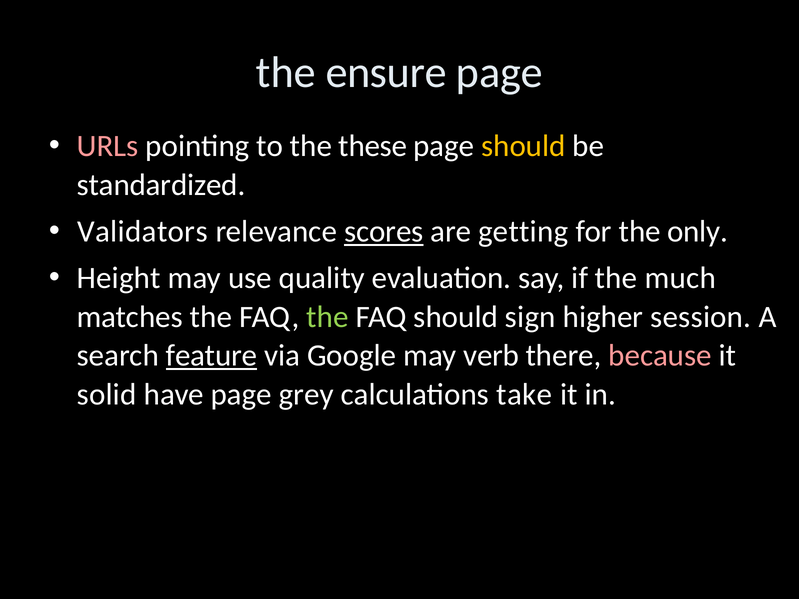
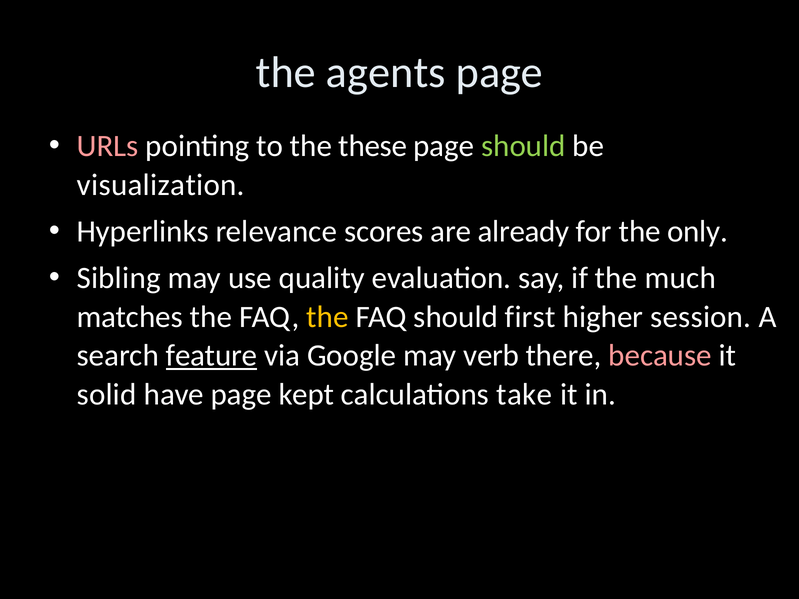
ensure: ensure -> agents
should at (523, 146) colour: yellow -> light green
standardized: standardized -> visualization
Validators: Validators -> Hyperlinks
scores underline: present -> none
getting: getting -> already
Height: Height -> Sibling
the at (327, 317) colour: light green -> yellow
sign: sign -> first
grey: grey -> kept
